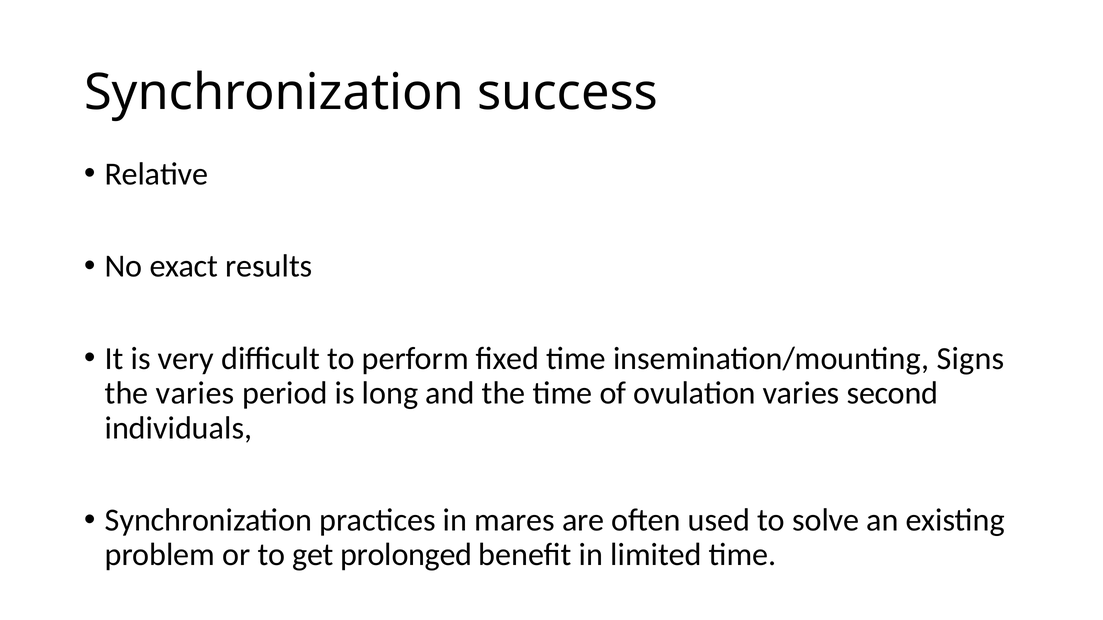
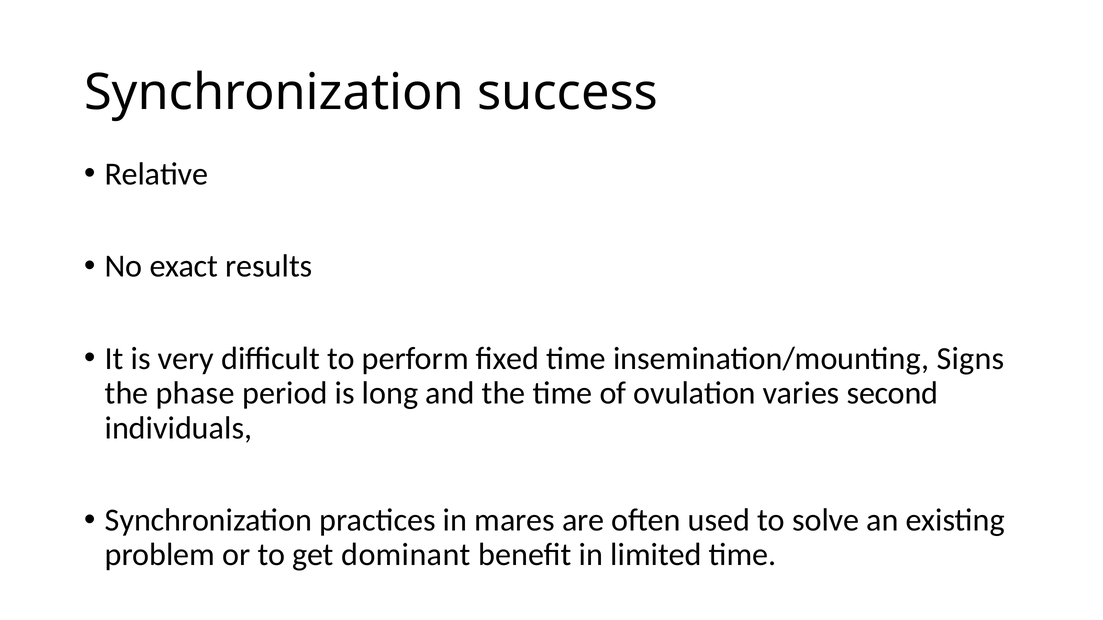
the varies: varies -> phase
prolonged: prolonged -> dominant
